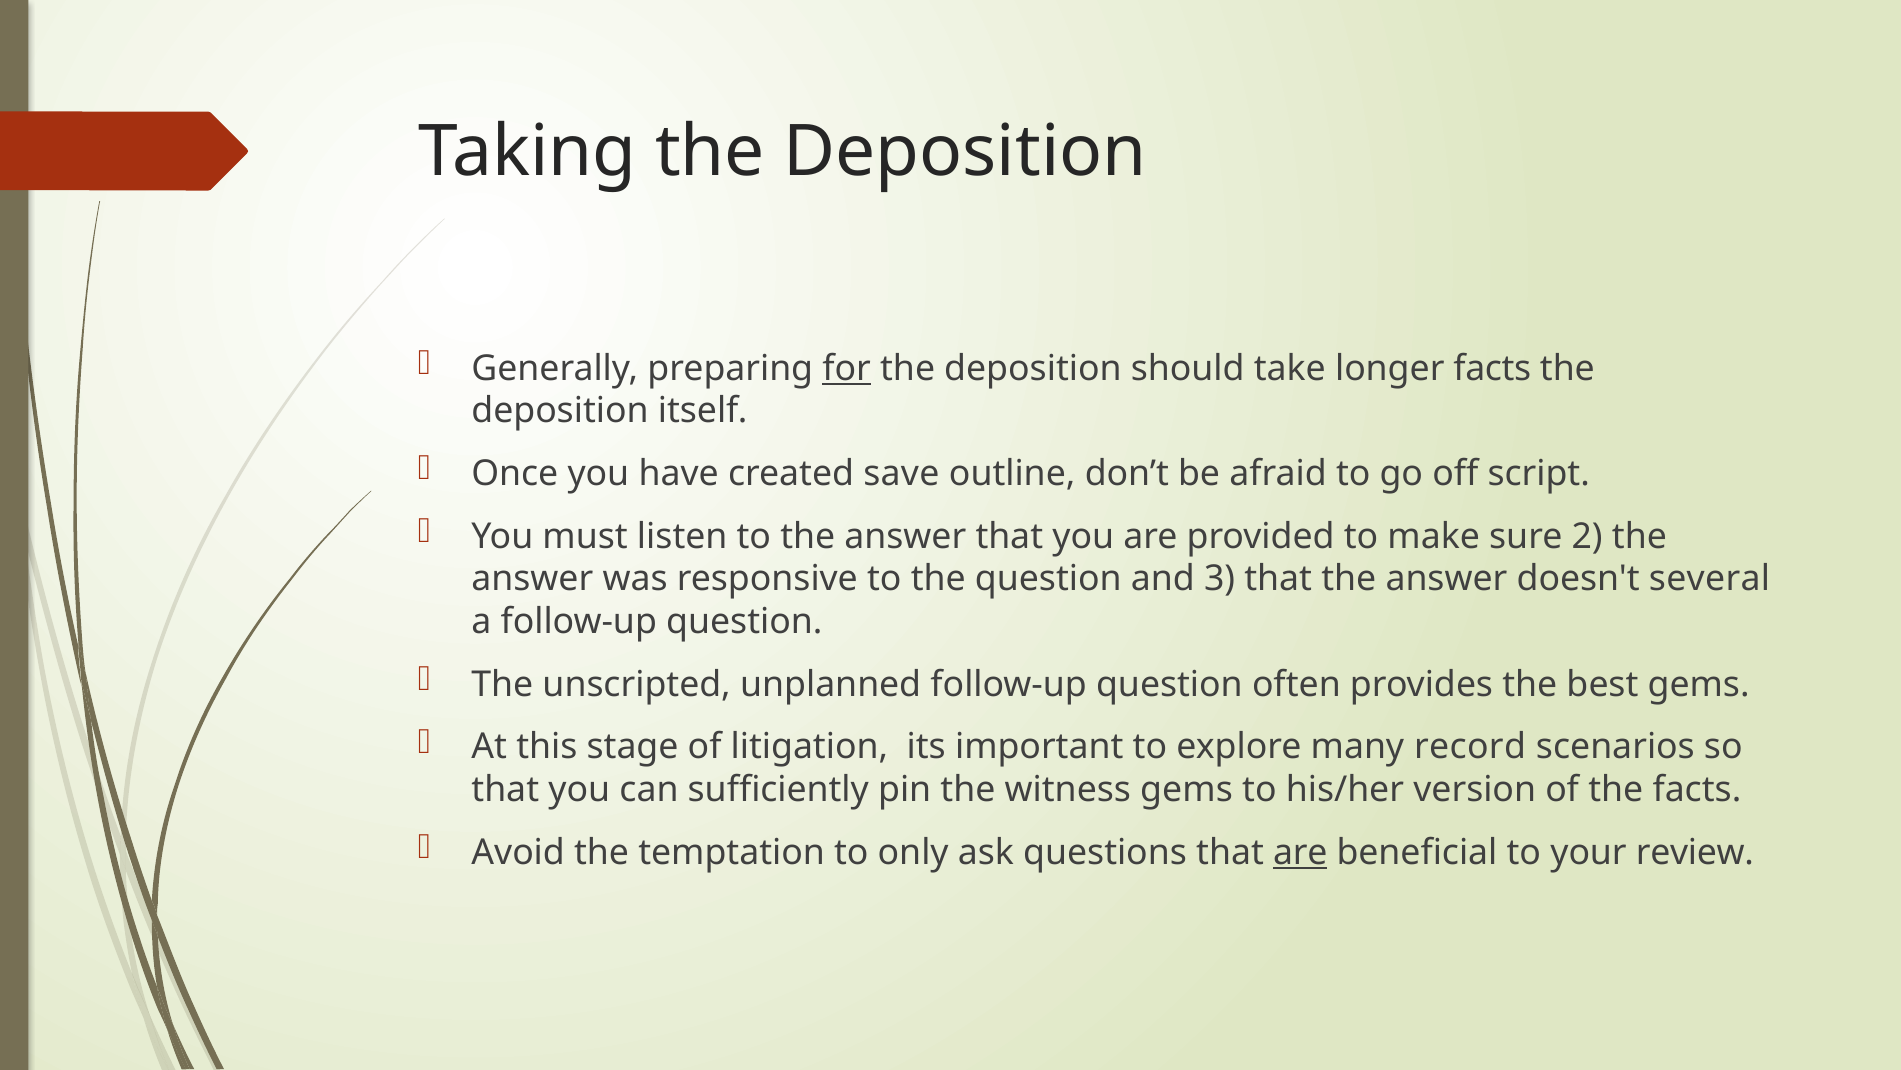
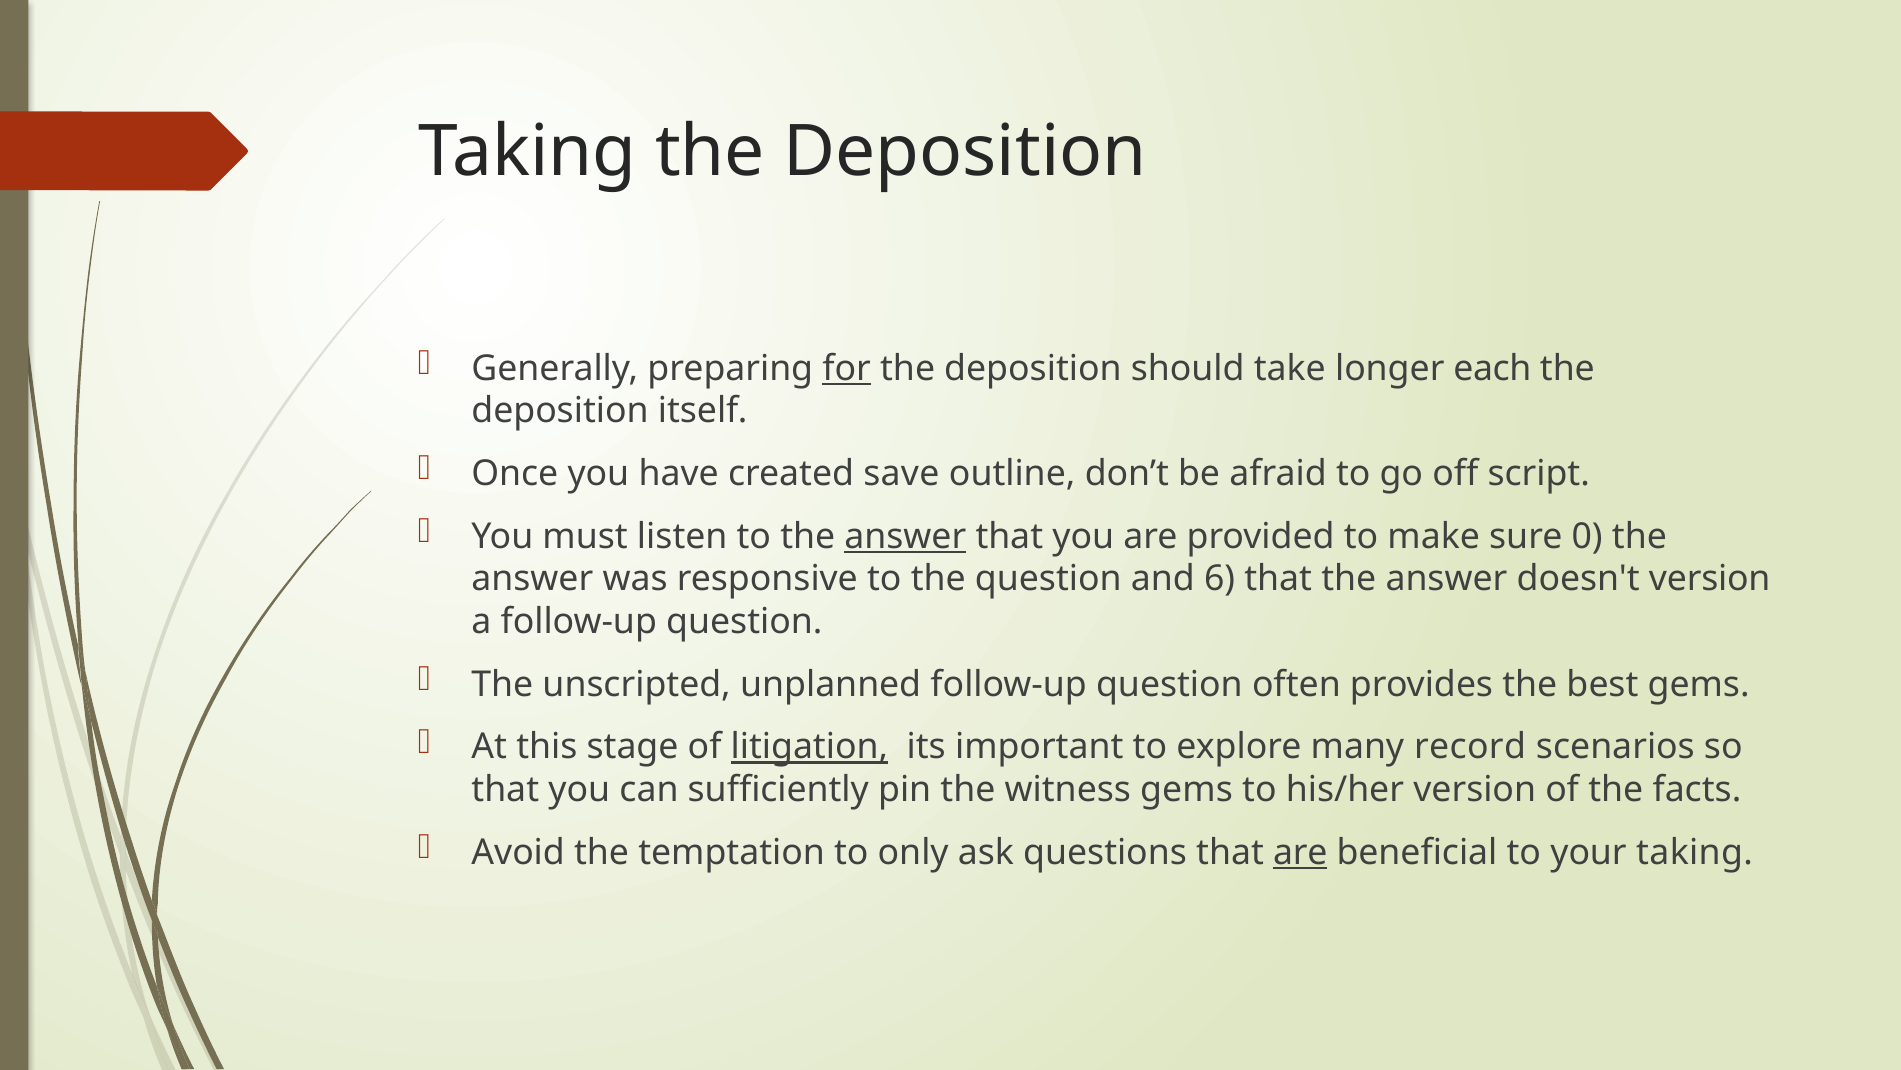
longer facts: facts -> each
answer at (905, 536) underline: none -> present
2: 2 -> 0
3: 3 -> 6
doesn't several: several -> version
litigation underline: none -> present
your review: review -> taking
